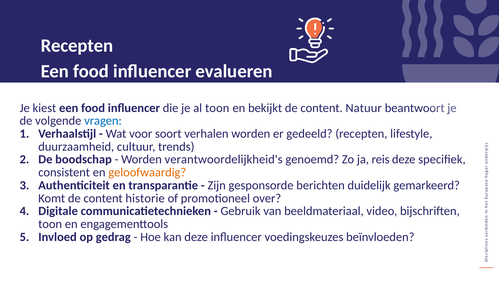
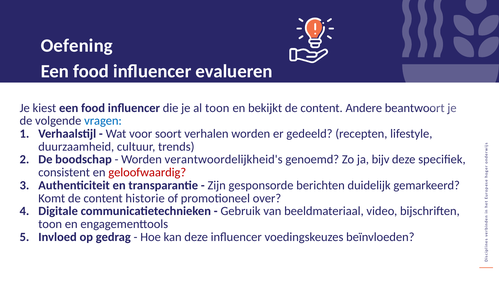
Recepten at (77, 46): Recepten -> Oefening
Natuur: Natuur -> Andere
reis: reis -> bijv
geloofwaardig colour: orange -> red
